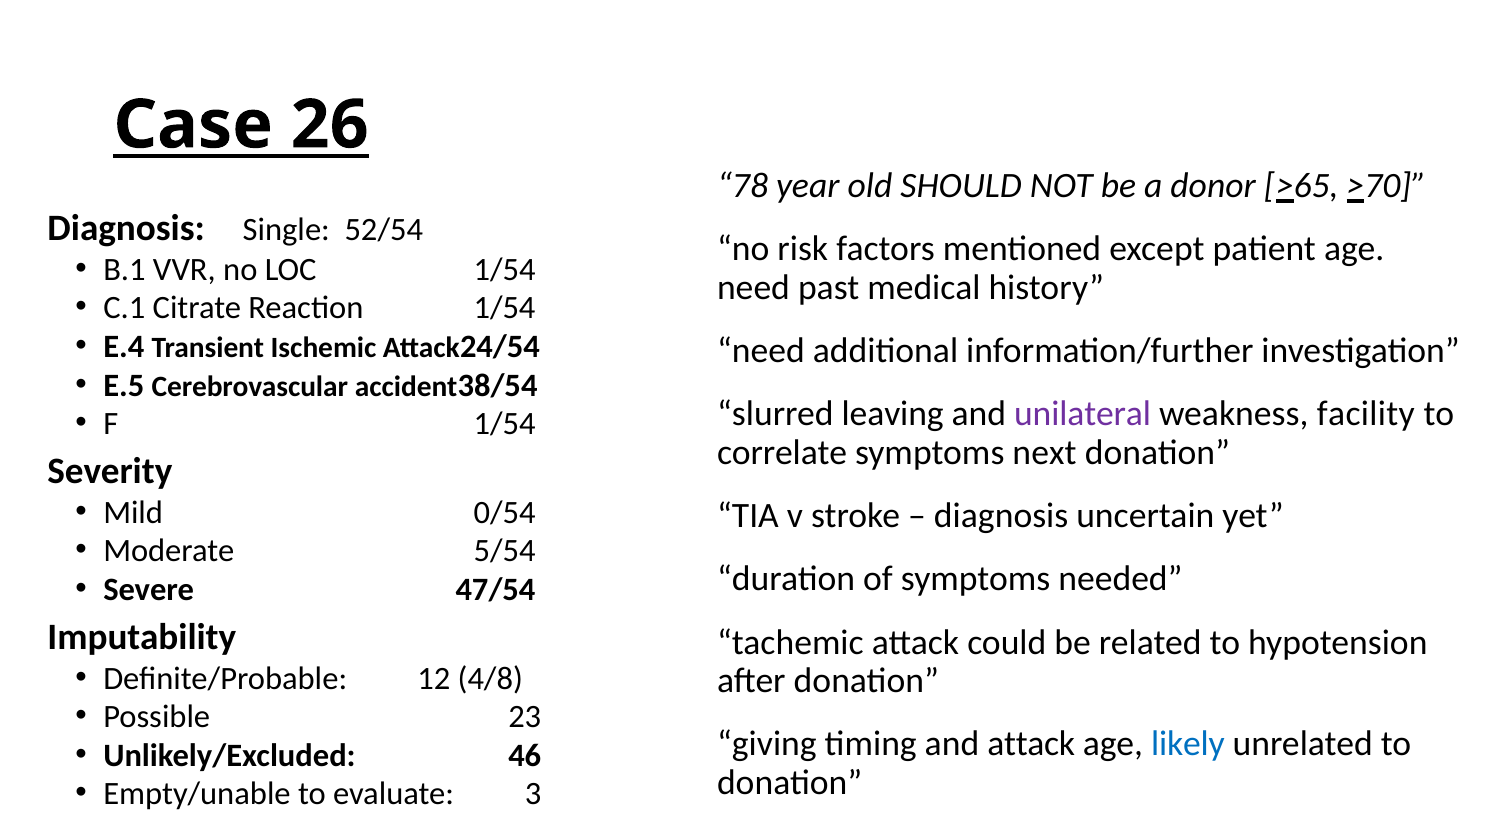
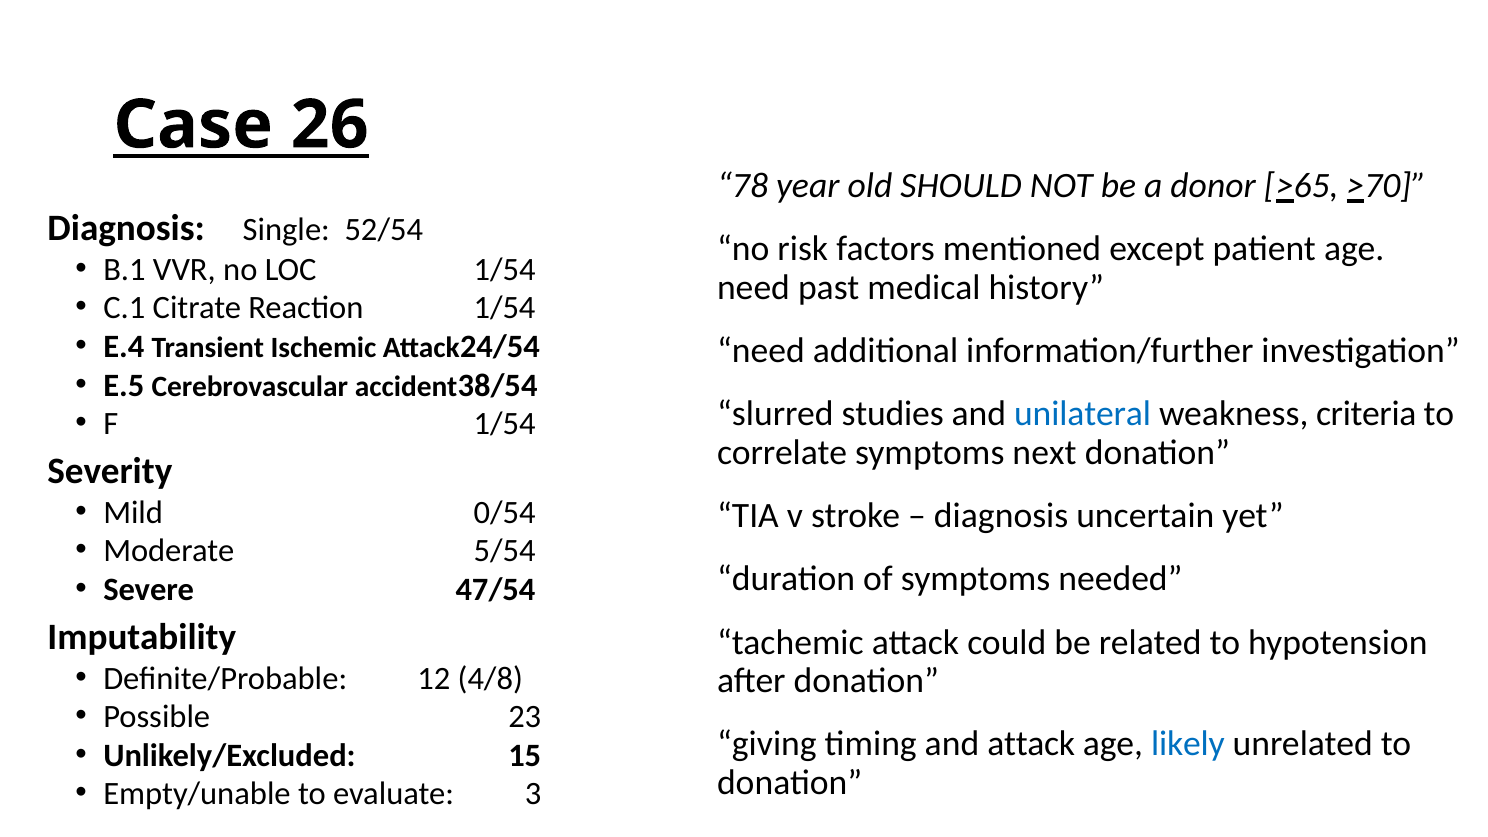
leaving: leaving -> studies
unilateral colour: purple -> blue
facility: facility -> criteria
46: 46 -> 15
